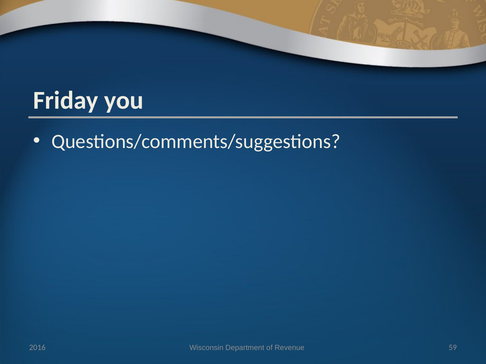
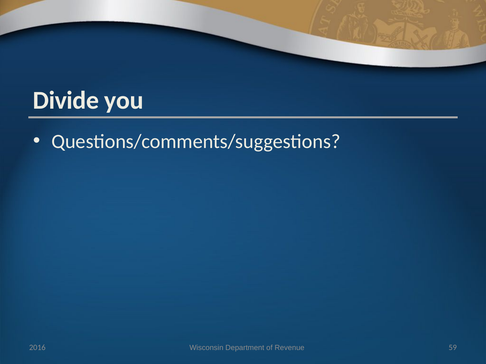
Friday: Friday -> Divide
